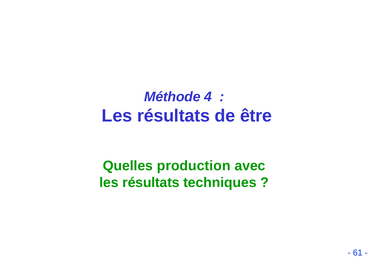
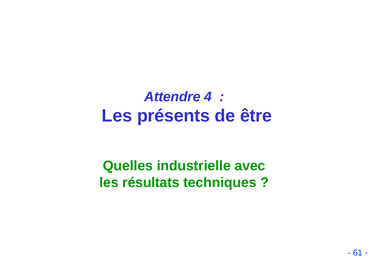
Méthode: Méthode -> Attendre
résultats at (173, 116): résultats -> présents
production: production -> industrielle
